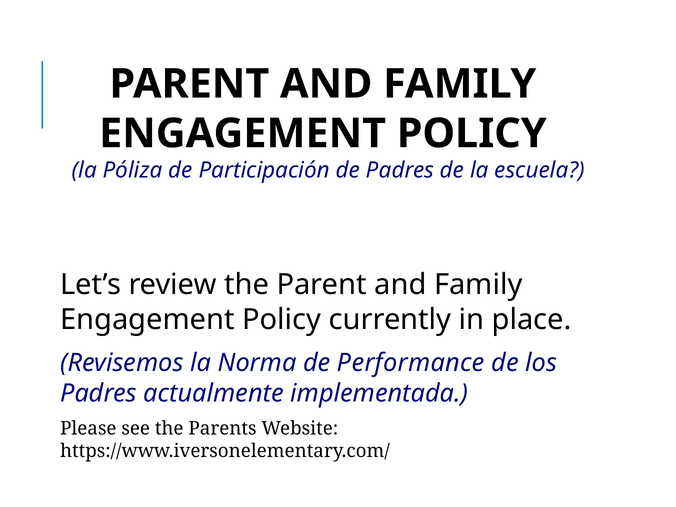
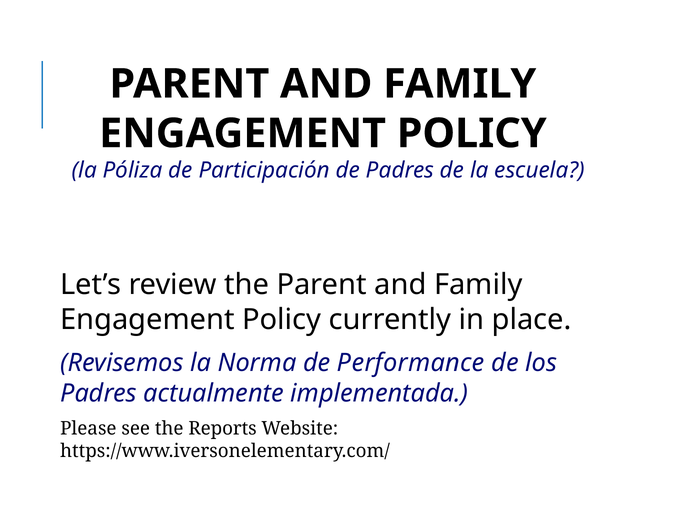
Parents: Parents -> Reports
